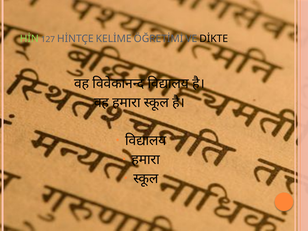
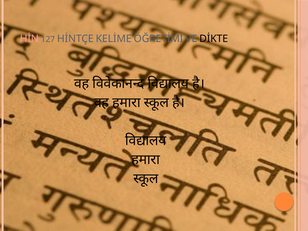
HİN colour: light green -> pink
